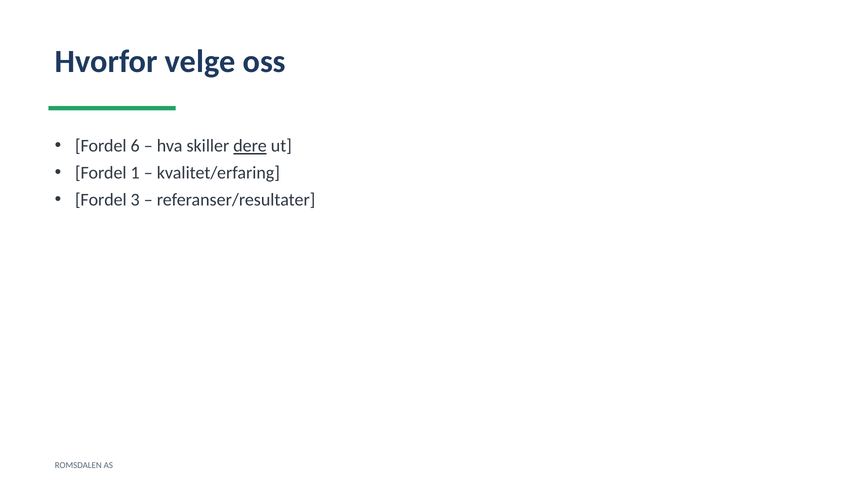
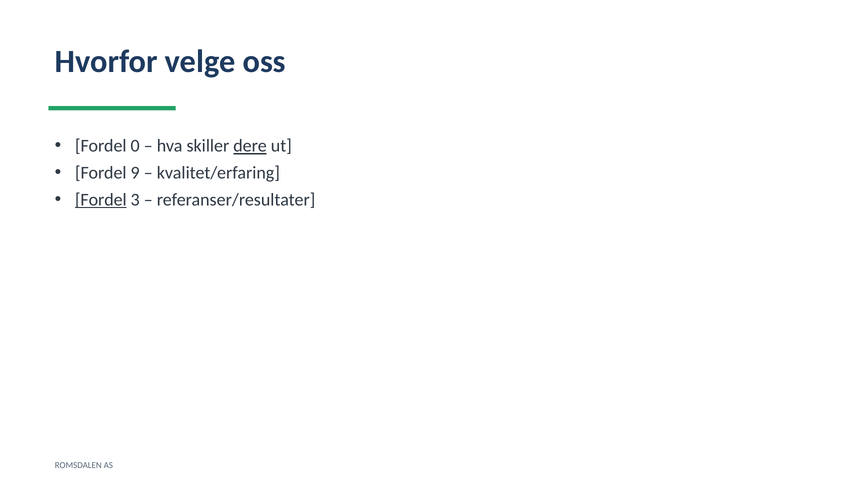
6: 6 -> 0
1: 1 -> 9
Fordel at (101, 200) underline: none -> present
